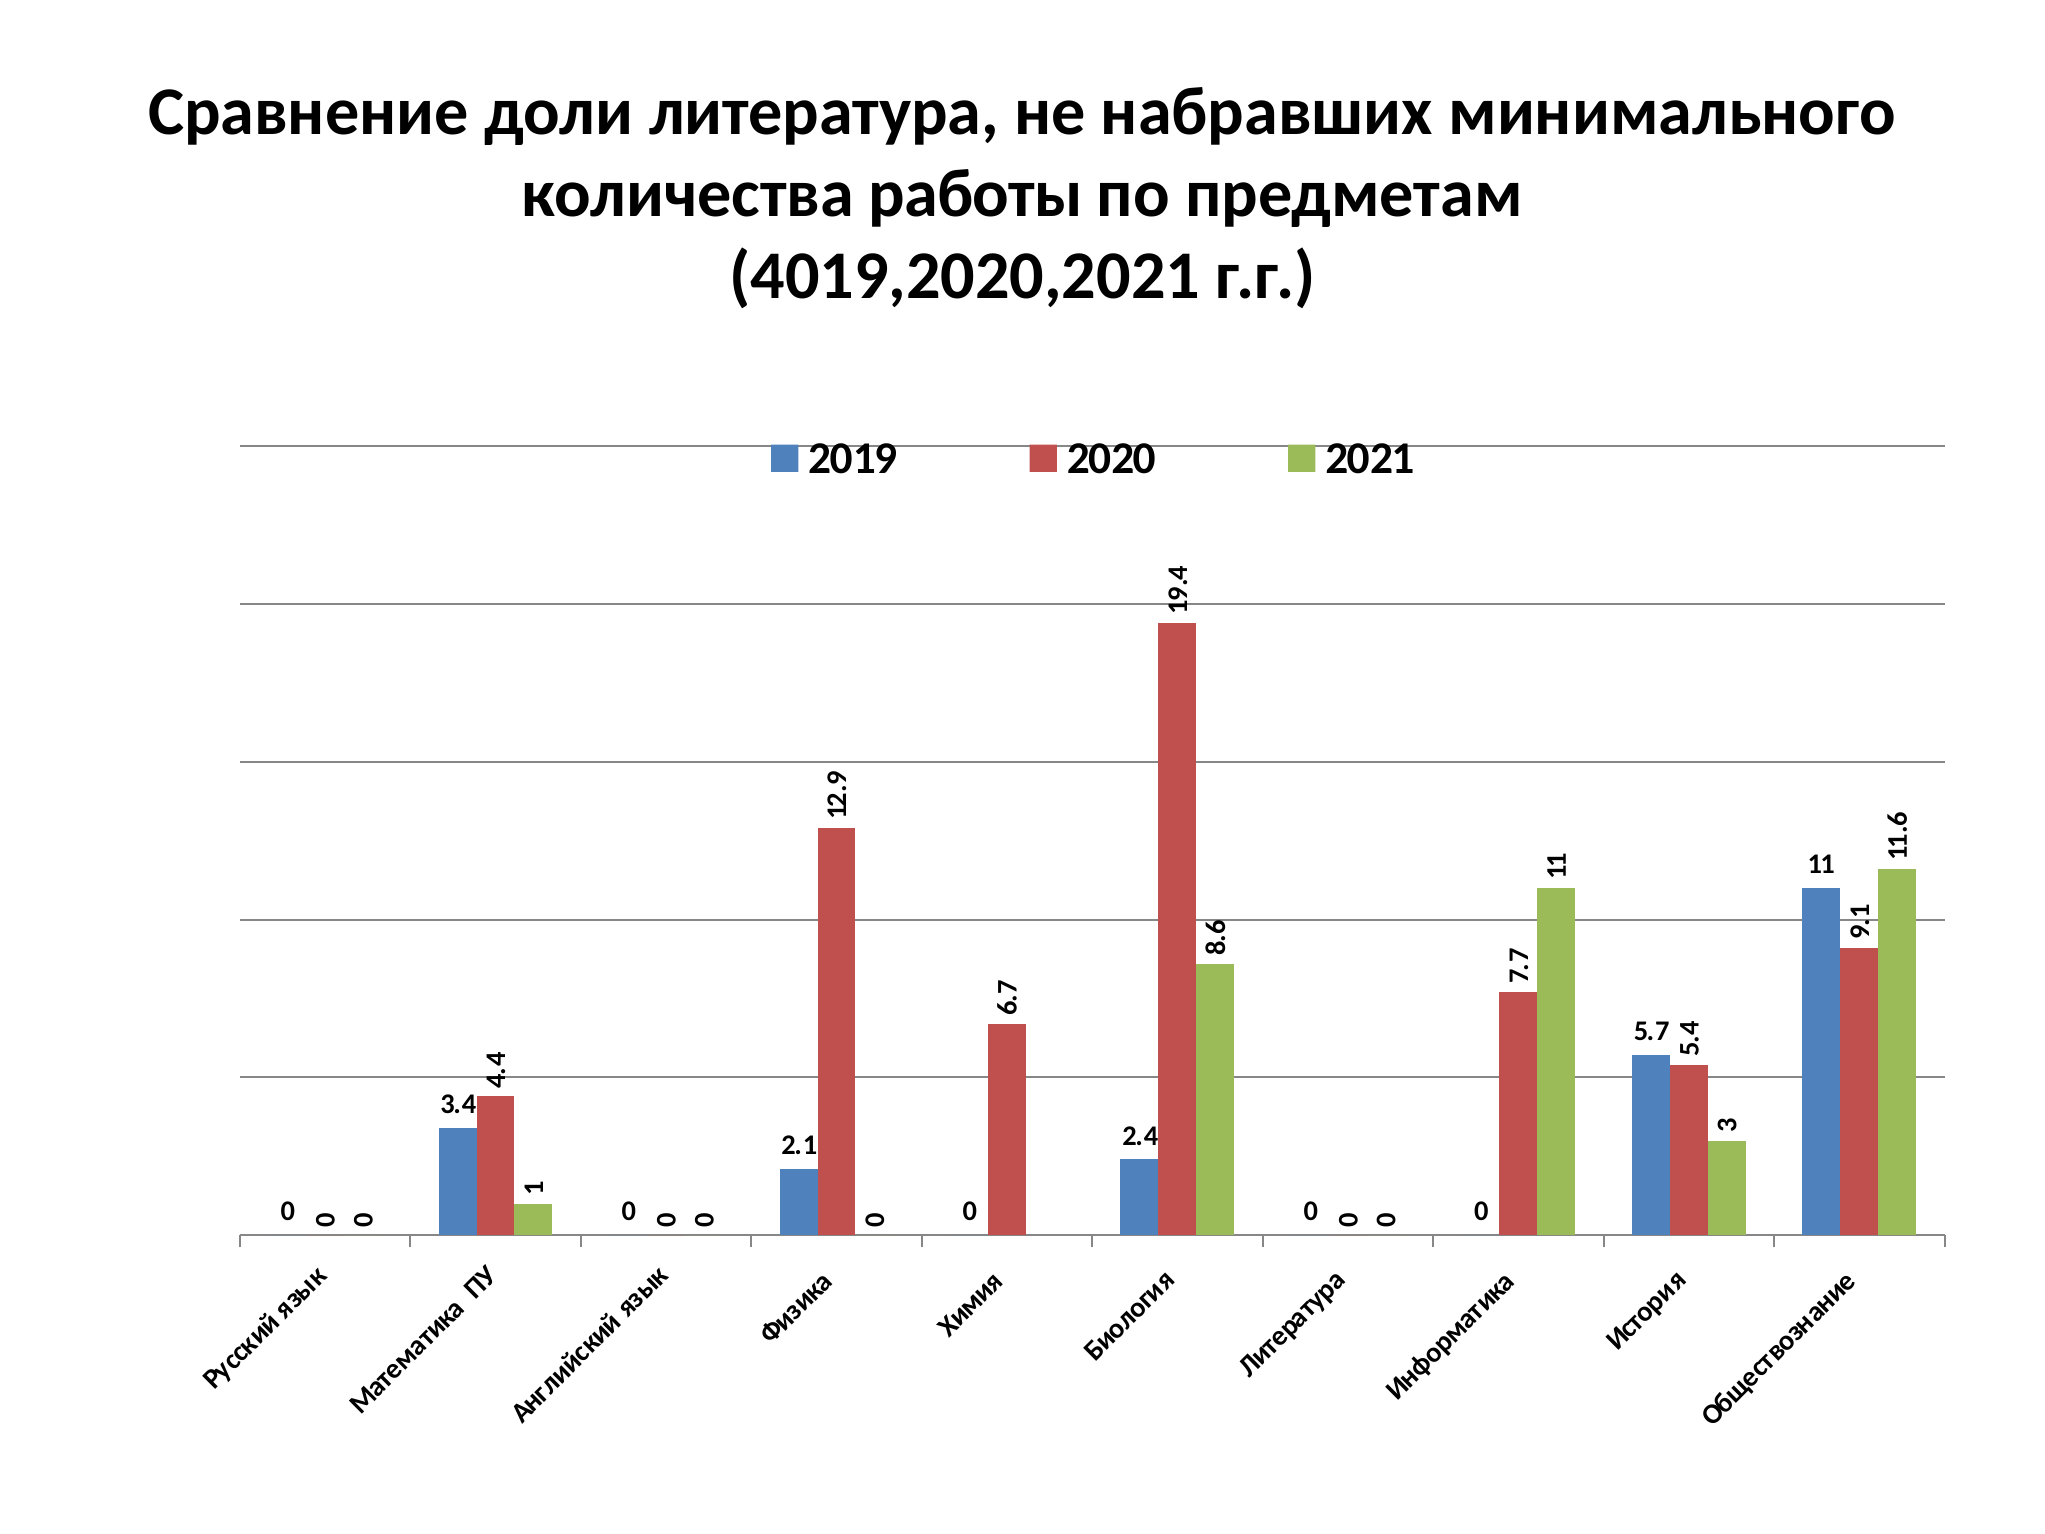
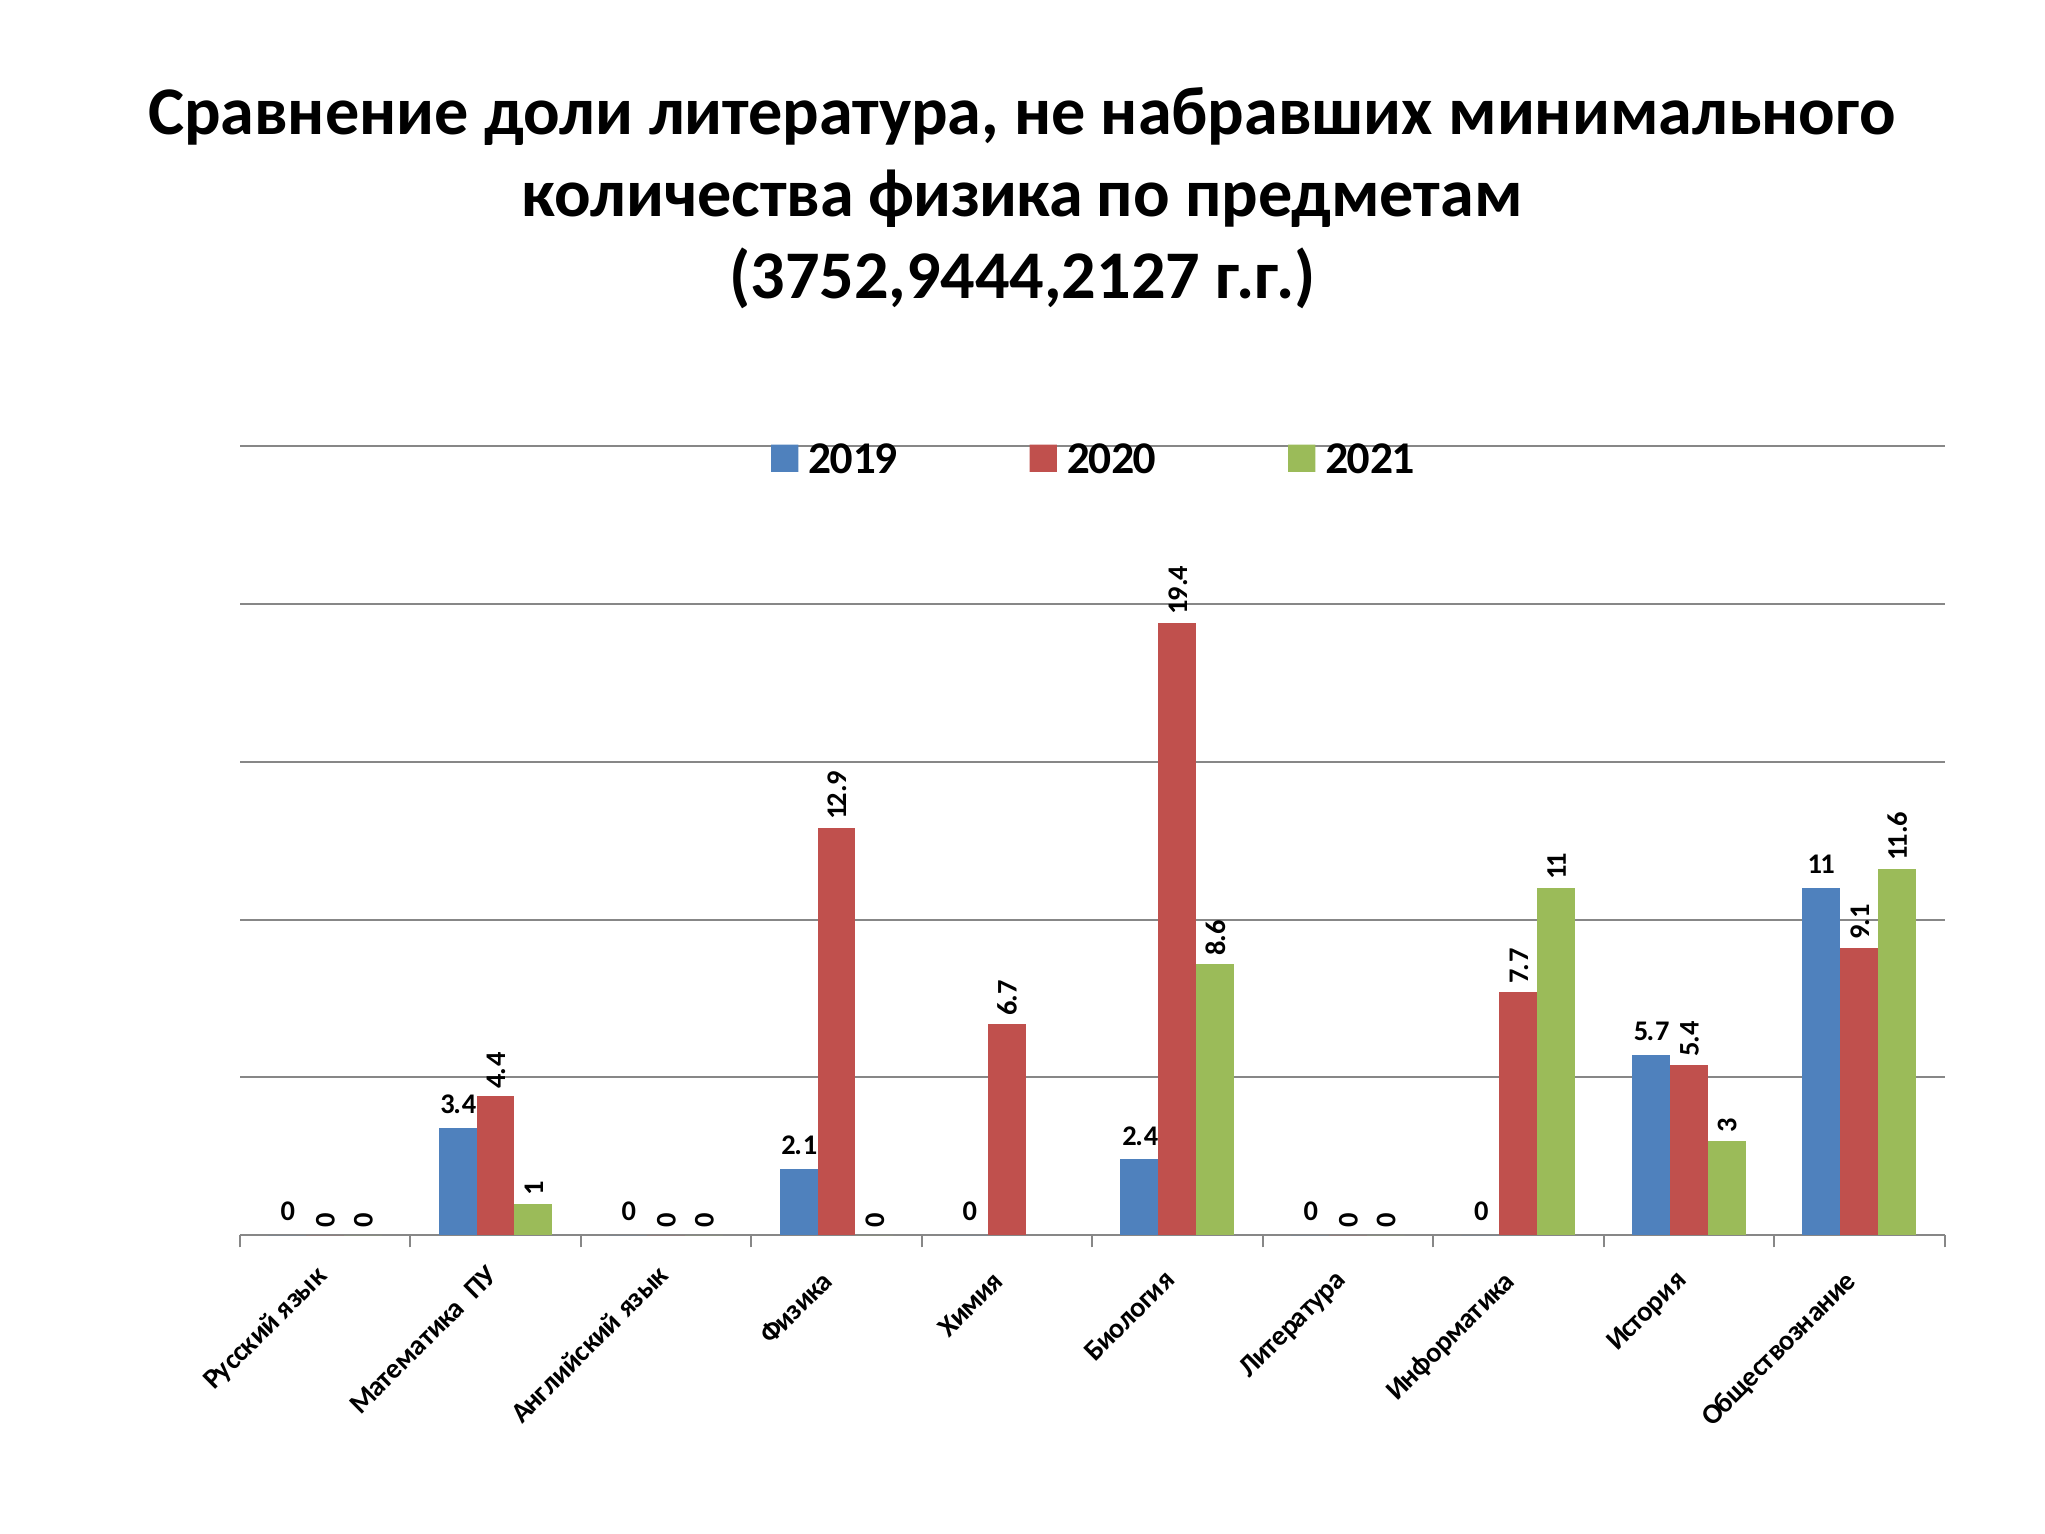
работы: работы -> физика
4019,2020,2021: 4019,2020,2021 -> 3752,9444,2127
